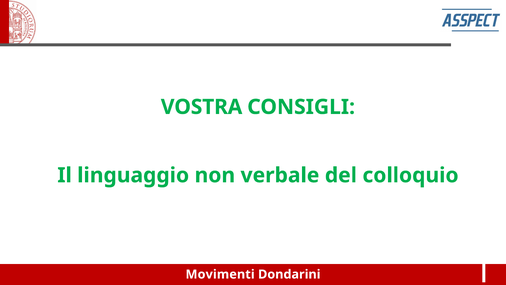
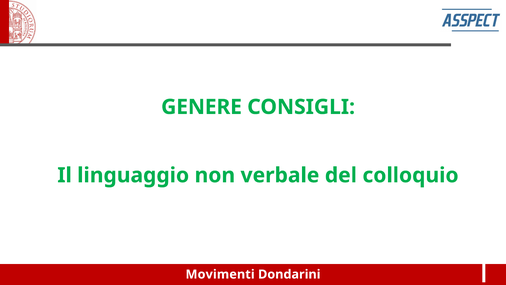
VOSTRA: VOSTRA -> GENERE
